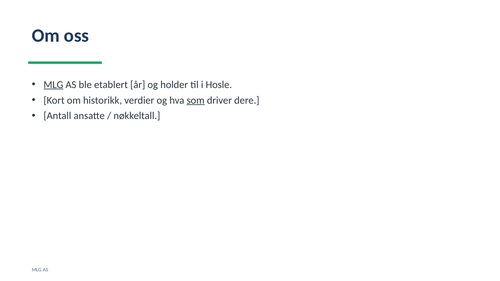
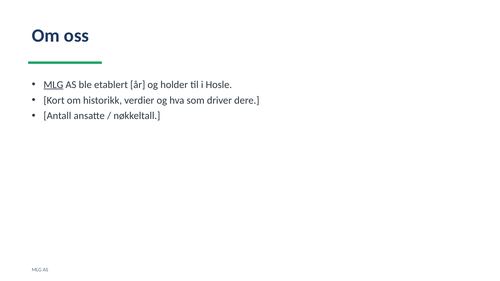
som underline: present -> none
